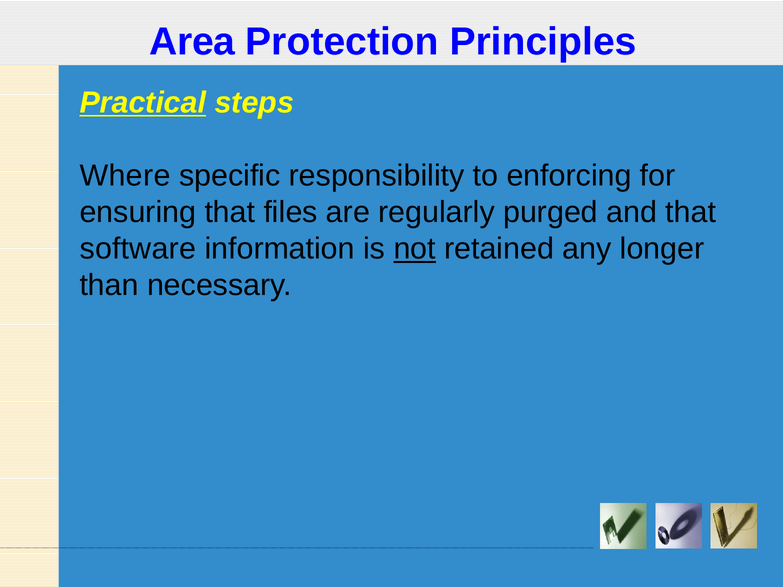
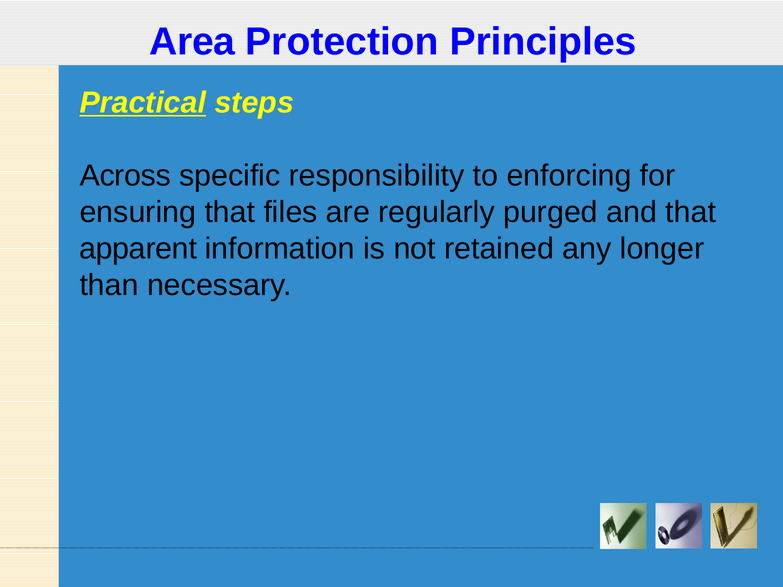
Where: Where -> Across
software: software -> apparent
not underline: present -> none
